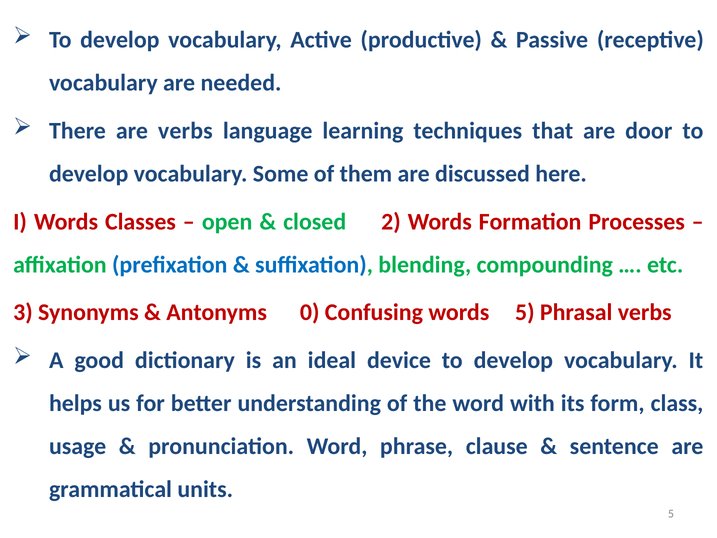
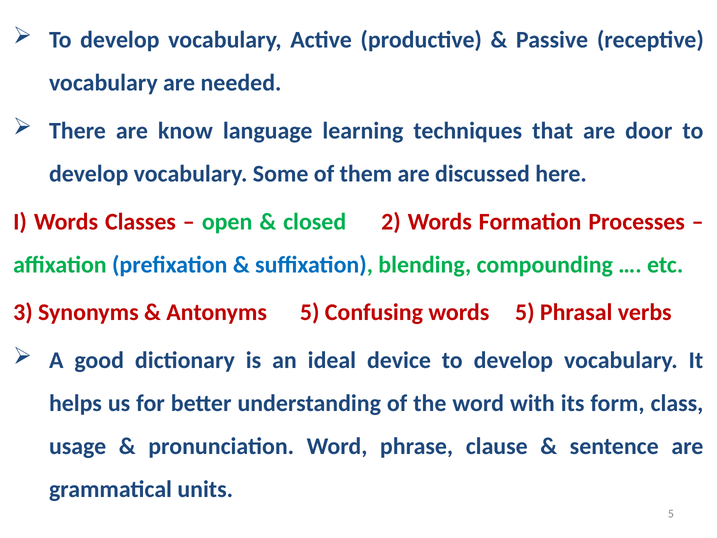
are verbs: verbs -> know
Antonyms 0: 0 -> 5
